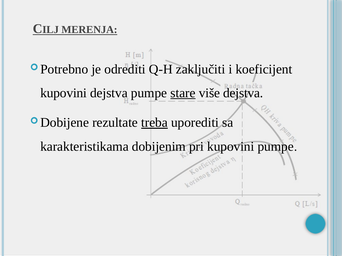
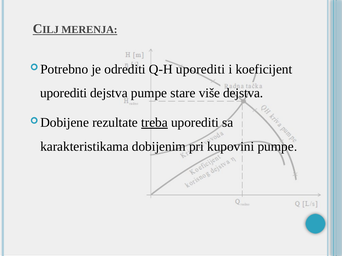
Q-H zaključiti: zaključiti -> uporediti
kupovini at (64, 93): kupovini -> uporediti
stare underline: present -> none
